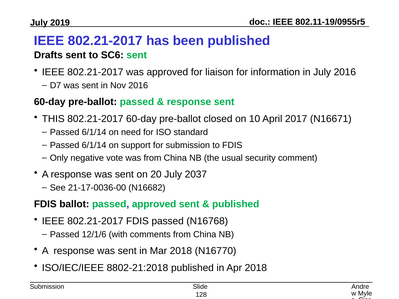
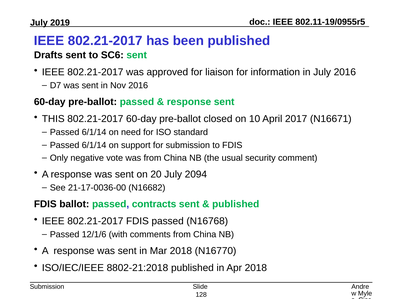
2037: 2037 -> 2094
passed approved: approved -> contracts
